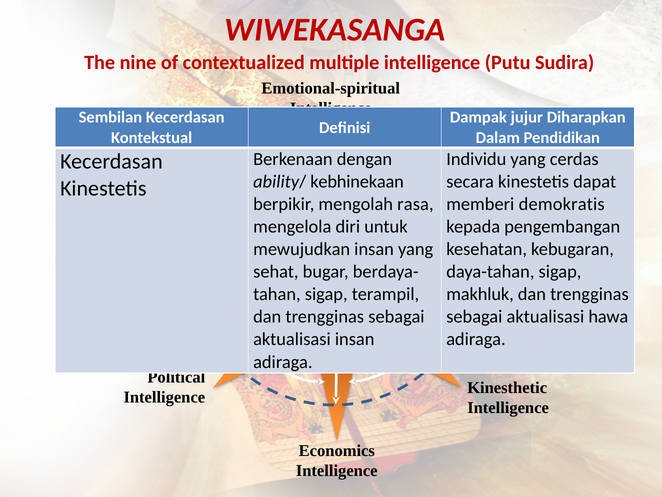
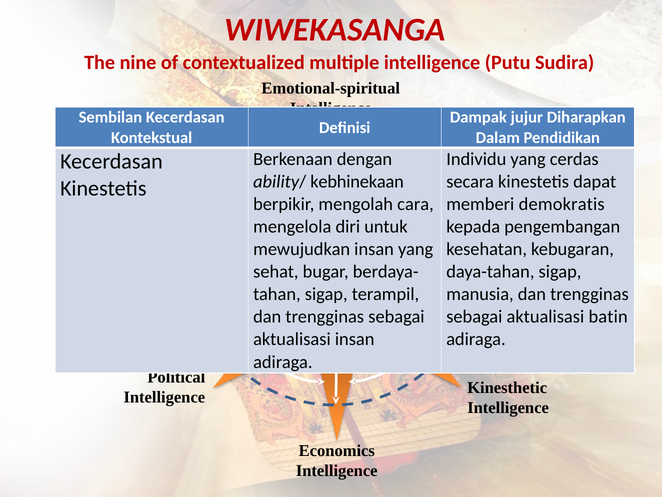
rasa: rasa -> cara
makhluk: makhluk -> manusia
hawa: hawa -> batin
